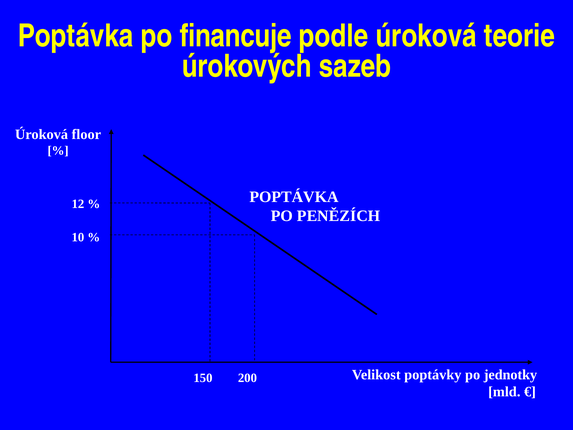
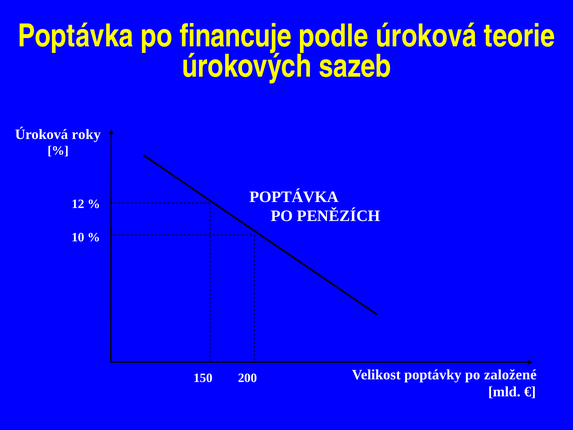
floor: floor -> roky
jednotky: jednotky -> založené
